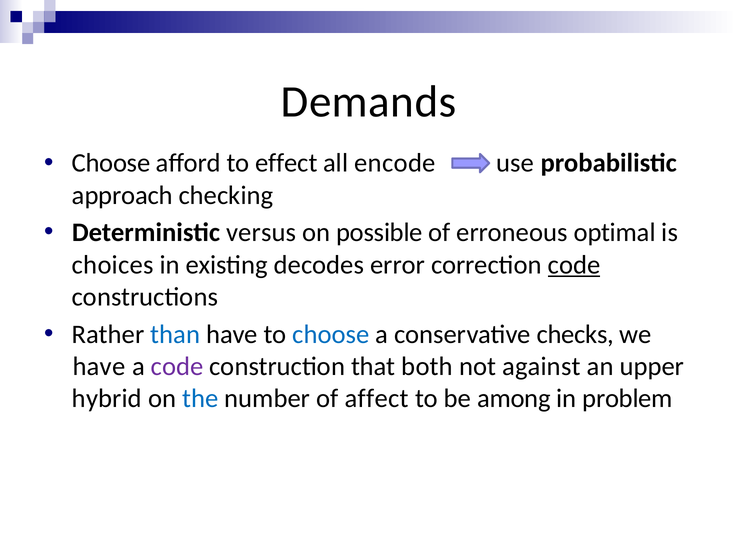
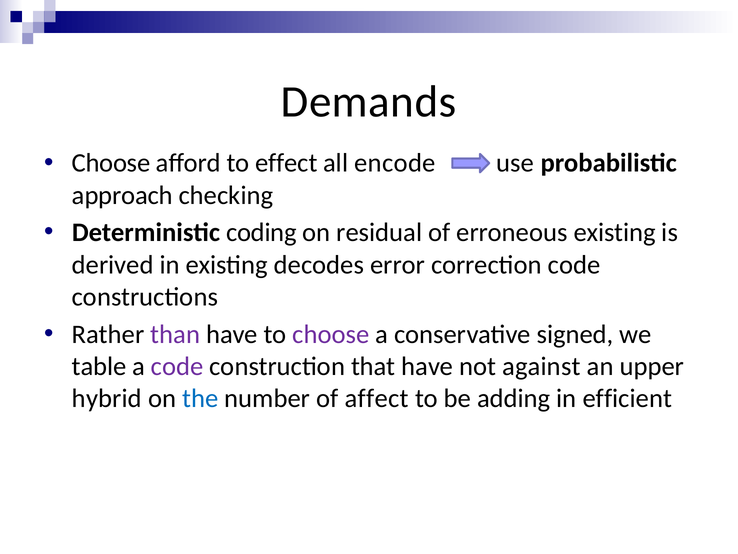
versus: versus -> coding
possible: possible -> residual
erroneous optimal: optimal -> existing
choices: choices -> derived
code at (574, 265) underline: present -> none
than colour: blue -> purple
choose at (331, 334) colour: blue -> purple
checks: checks -> signed
have at (99, 366): have -> table
that both: both -> have
among: among -> adding
problem: problem -> efficient
